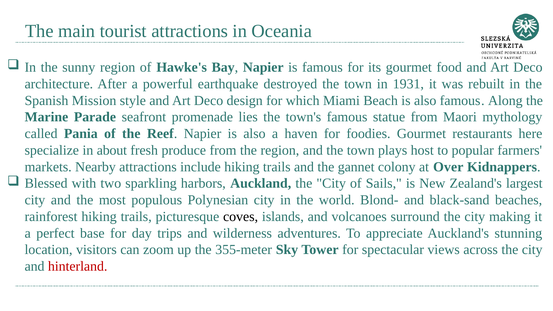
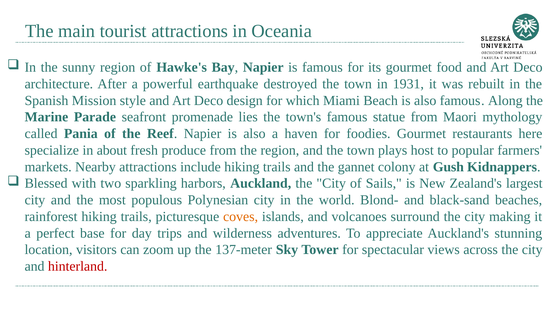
Over: Over -> Gush
coves colour: black -> orange
355-meter: 355-meter -> 137-meter
